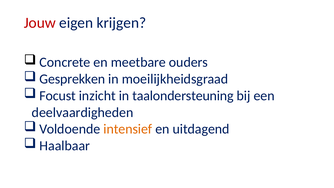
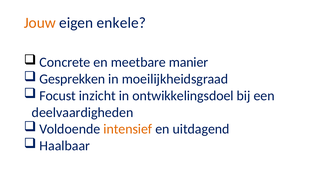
Jouw colour: red -> orange
krijgen: krijgen -> enkele
ouders: ouders -> manier
taalondersteuning: taalondersteuning -> ontwikkelingsdoel
